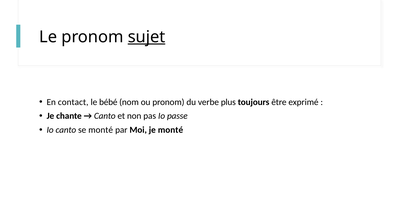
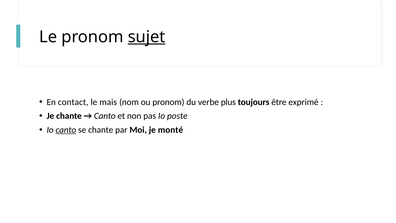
bébé: bébé -> mais
passe: passe -> poste
canto at (66, 130) underline: none -> present
se monté: monté -> chante
